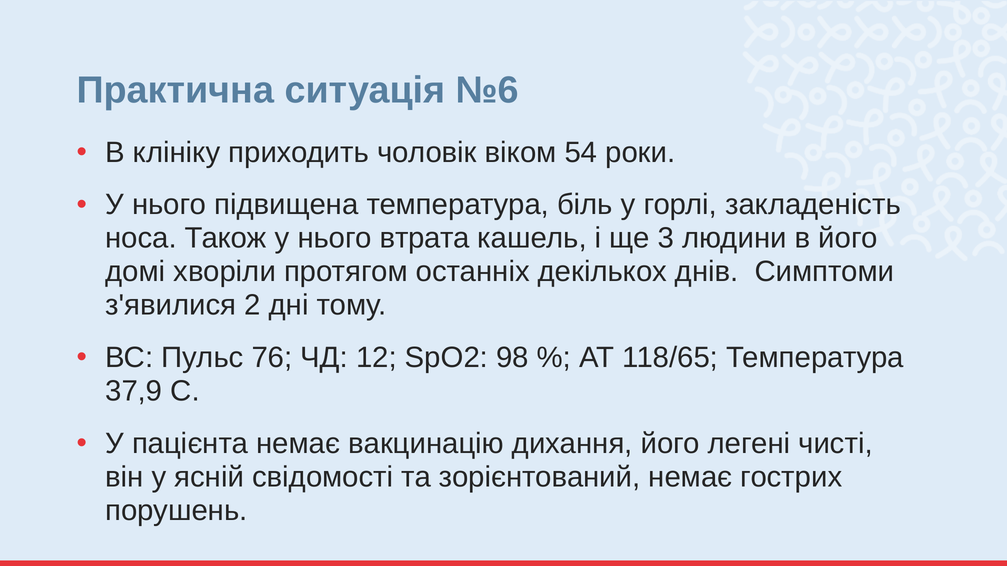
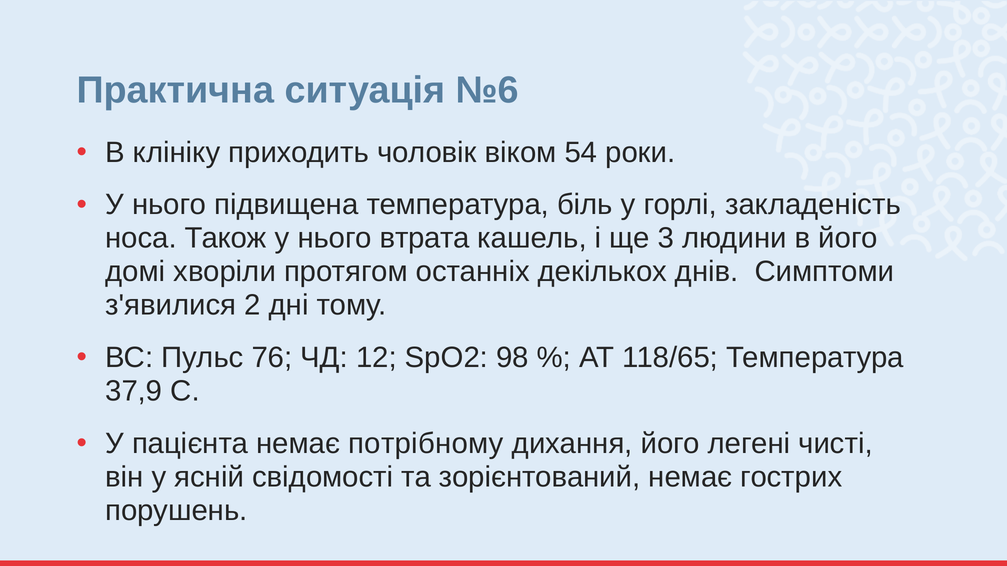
вакцинацію: вакцинацію -> потрібному
